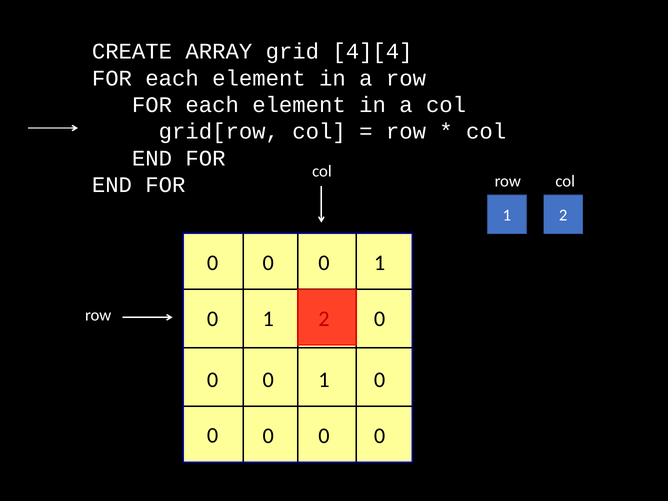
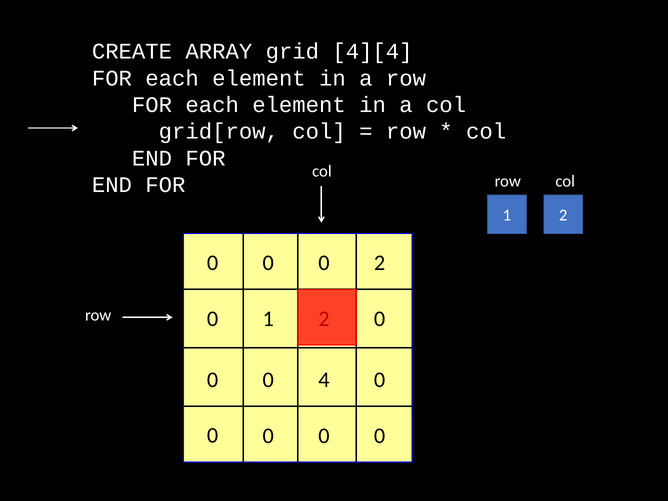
1 at (380, 263): 1 -> 2
1 at (324, 380): 1 -> 4
